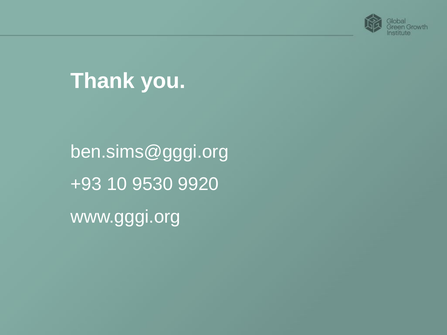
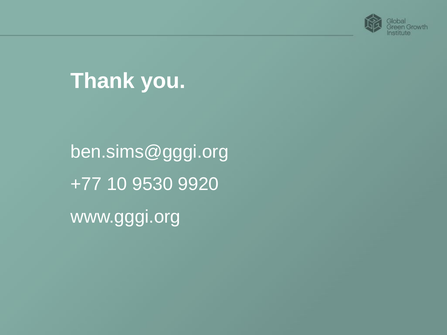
+93: +93 -> +77
